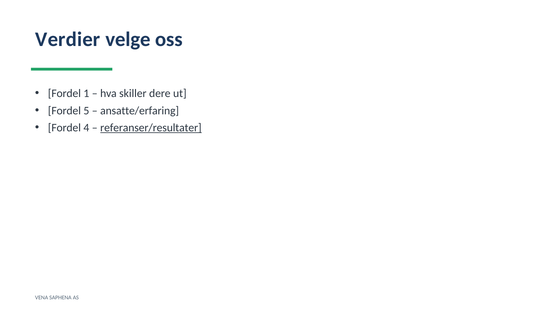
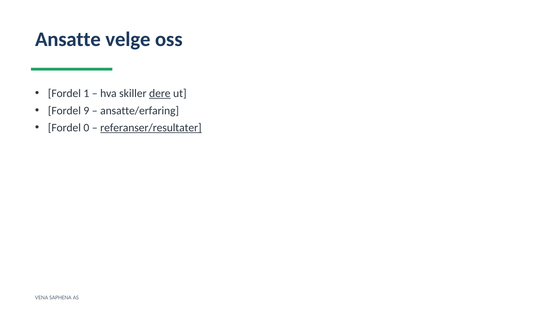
Verdier: Verdier -> Ansatte
dere underline: none -> present
5: 5 -> 9
4: 4 -> 0
